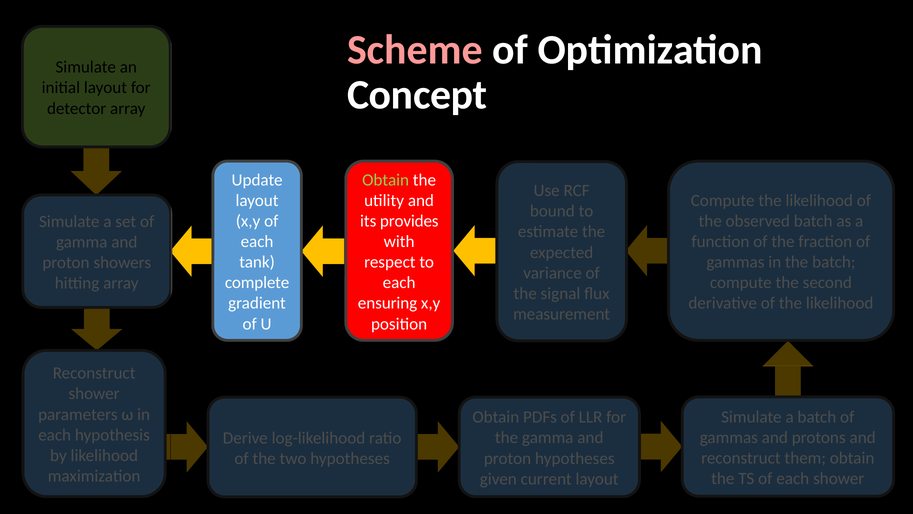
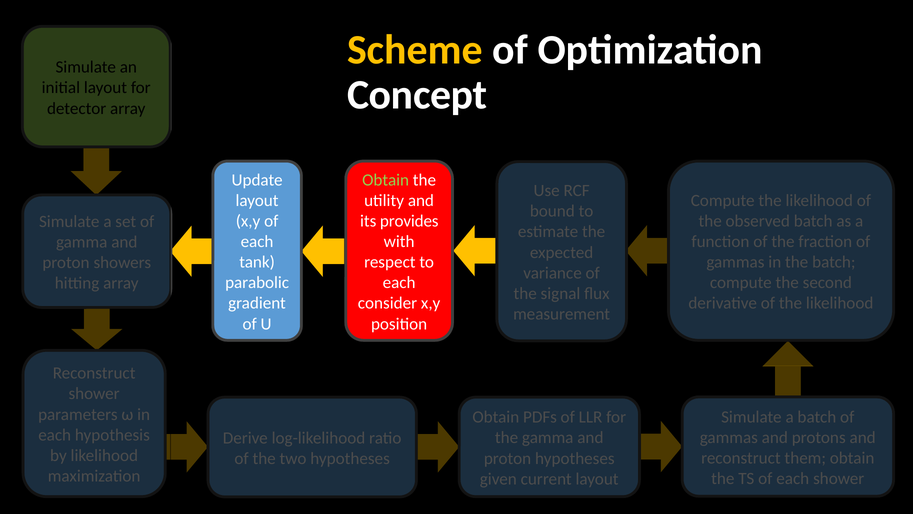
Scheme colour: pink -> yellow
complete: complete -> parabolic
ensuring: ensuring -> consider
